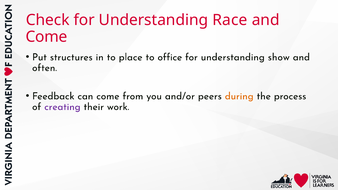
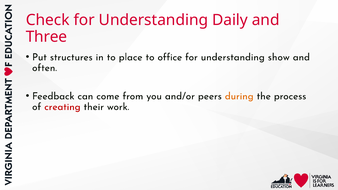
Race: Race -> Daily
Come at (47, 37): Come -> Three
creating colour: purple -> red
